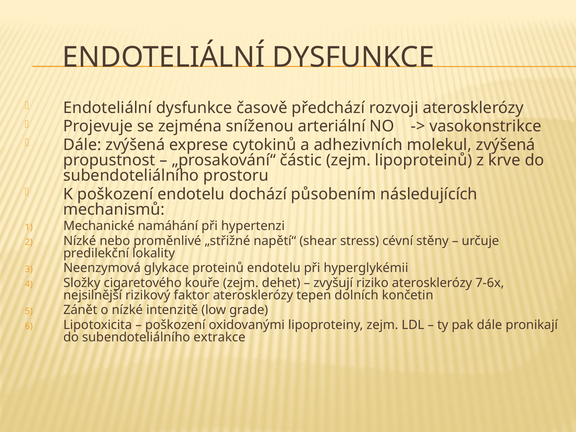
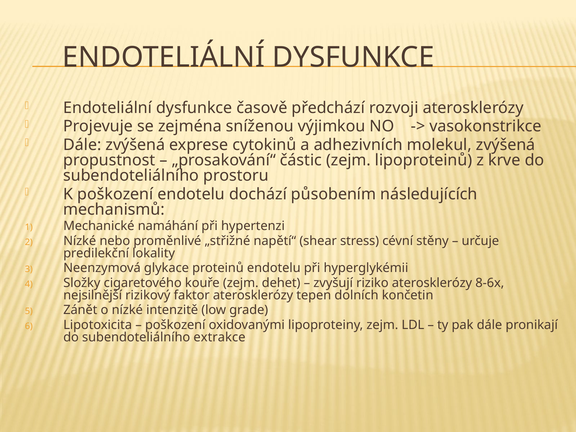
arteriální: arteriální -> výjimkou
7-6x: 7-6x -> 8-6x
